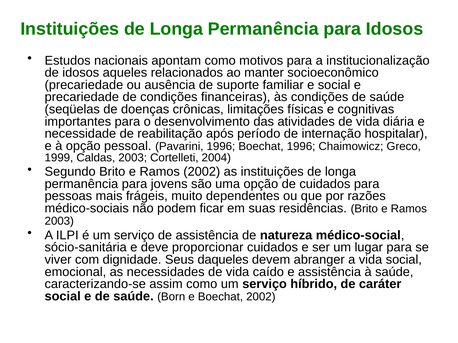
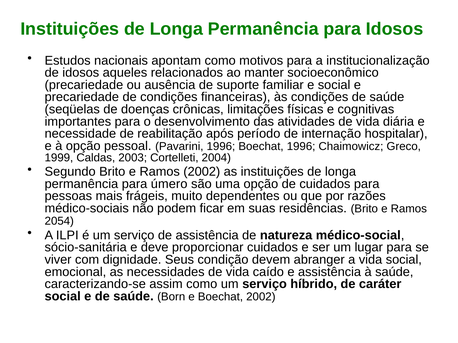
jovens: jovens -> úmero
2003 at (59, 221): 2003 -> 2054
daqueles: daqueles -> condição
